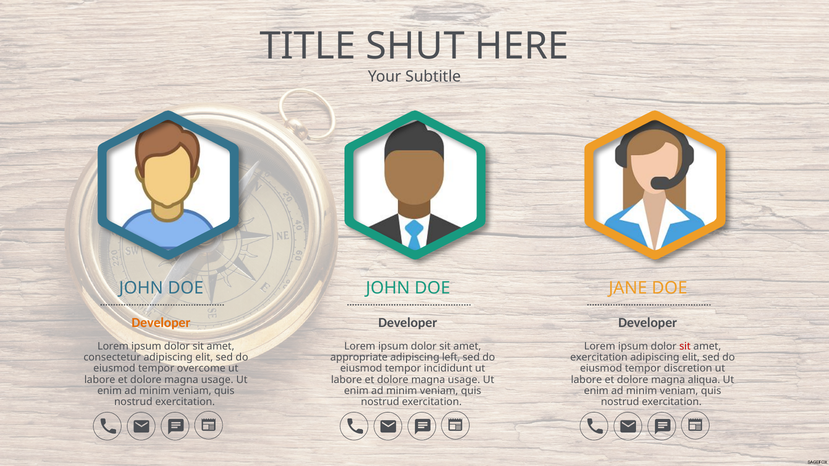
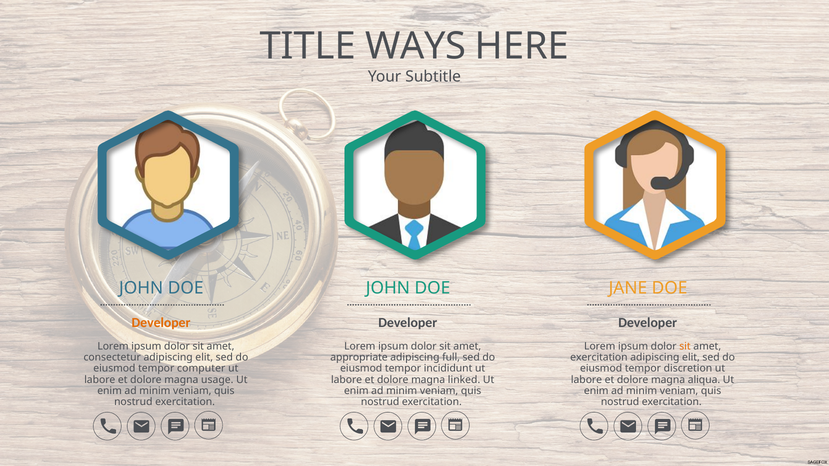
SHUT: SHUT -> WAYS
sit at (685, 346) colour: red -> orange
left: left -> full
overcome: overcome -> computer
usage at (464, 380): usage -> linked
